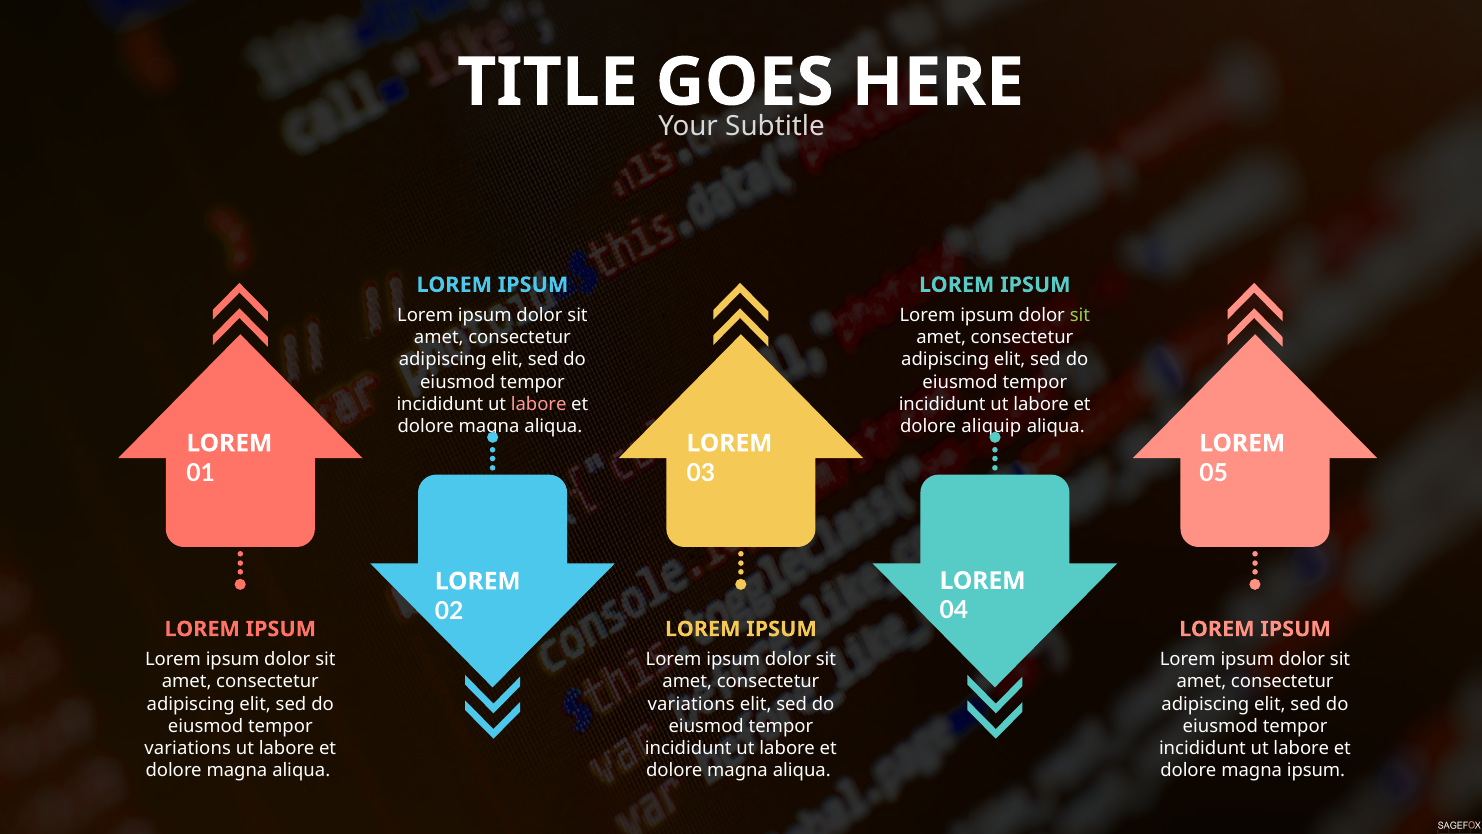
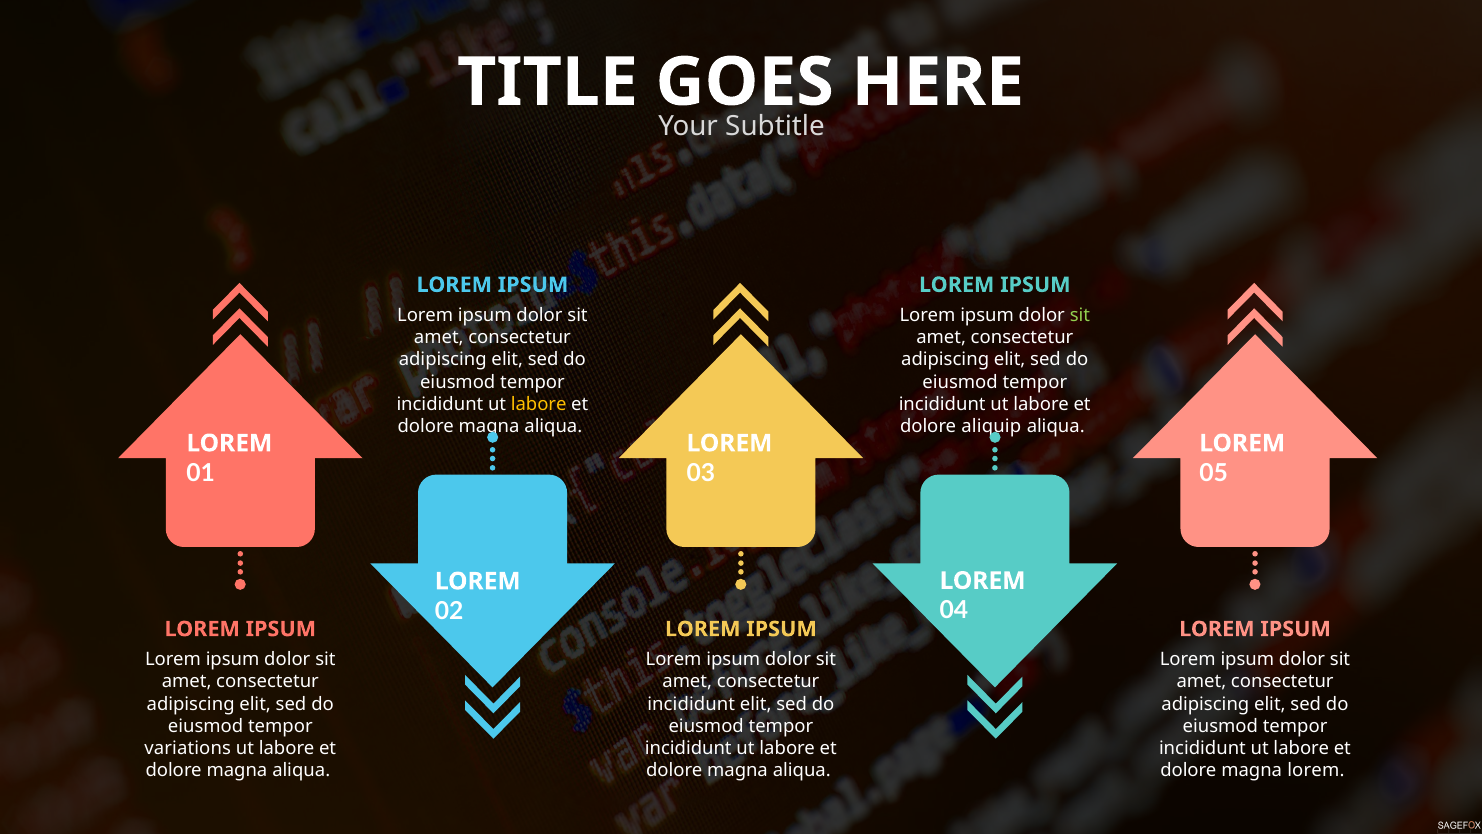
labore at (539, 404) colour: pink -> yellow
variations at (691, 704): variations -> incididunt
magna ipsum: ipsum -> lorem
